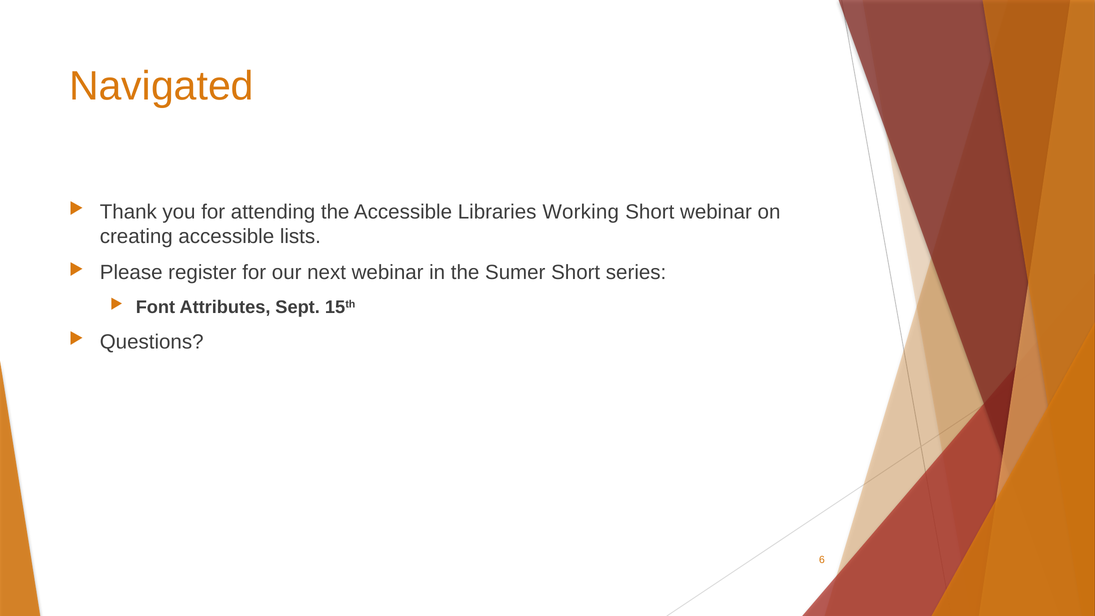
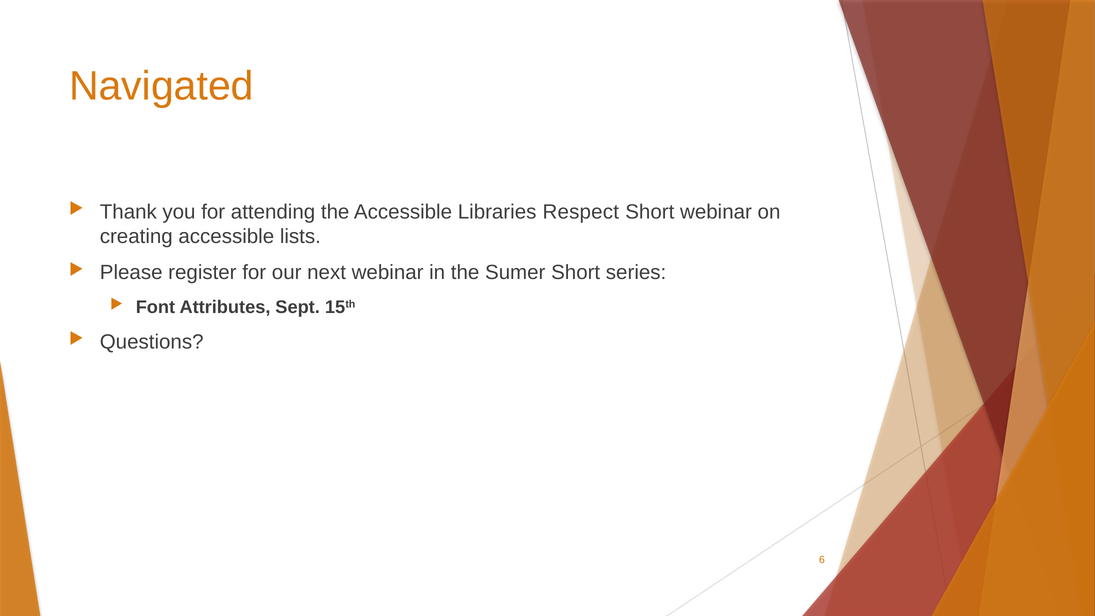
Working: Working -> Respect
